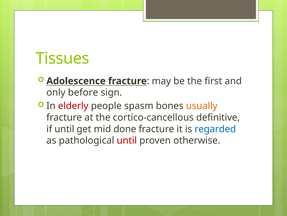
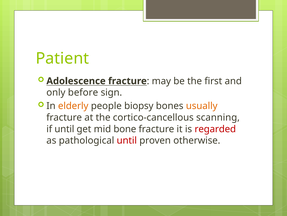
Tissues: Tissues -> Patient
elderly colour: red -> orange
spasm: spasm -> biopsy
definitive: definitive -> scanning
done: done -> bone
regarded colour: blue -> red
